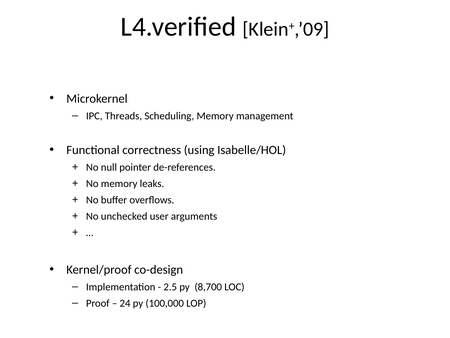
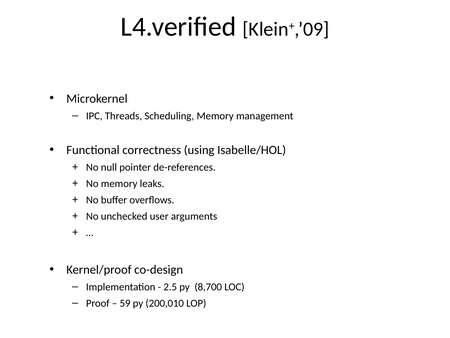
24: 24 -> 59
100,000: 100,000 -> 200,010
